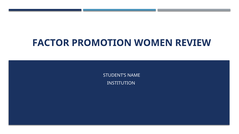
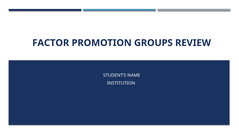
WOMEN: WOMEN -> GROUPS
